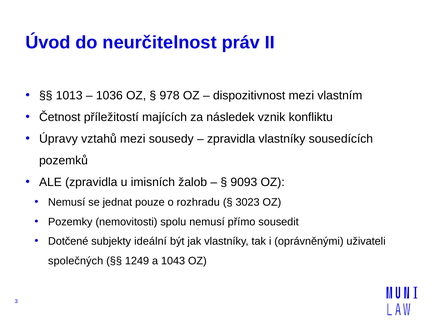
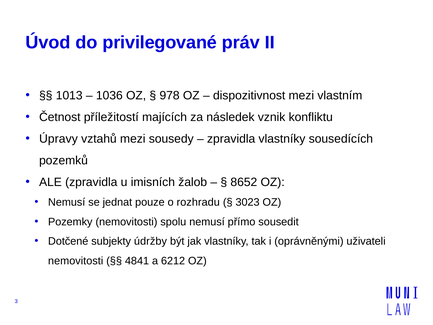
neurčitelnost: neurčitelnost -> privilegované
9093: 9093 -> 8652
ideální: ideální -> údržby
společných at (76, 261): společných -> nemovitosti
1249: 1249 -> 4841
1043: 1043 -> 6212
